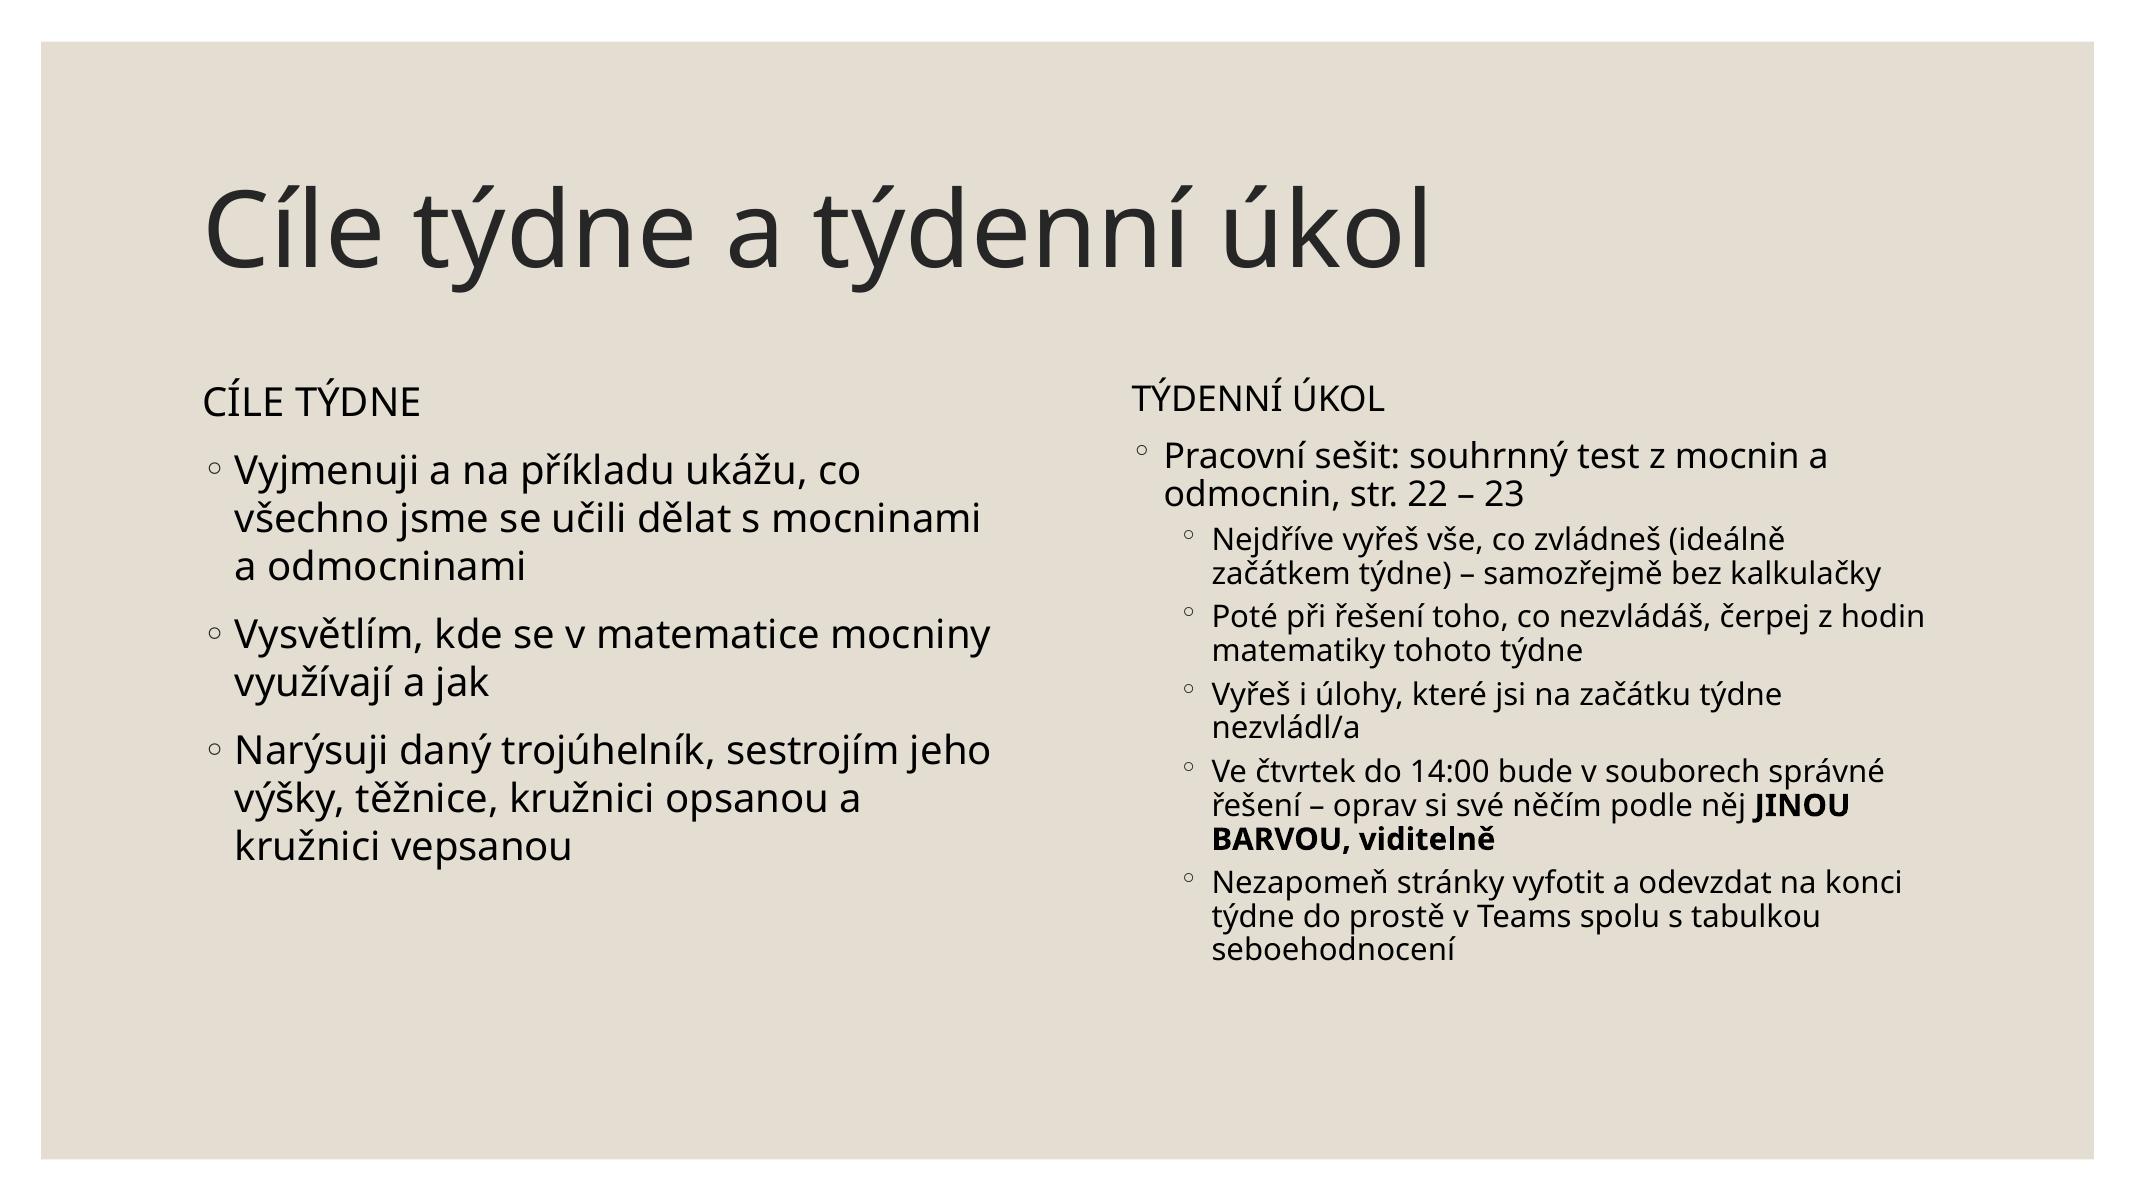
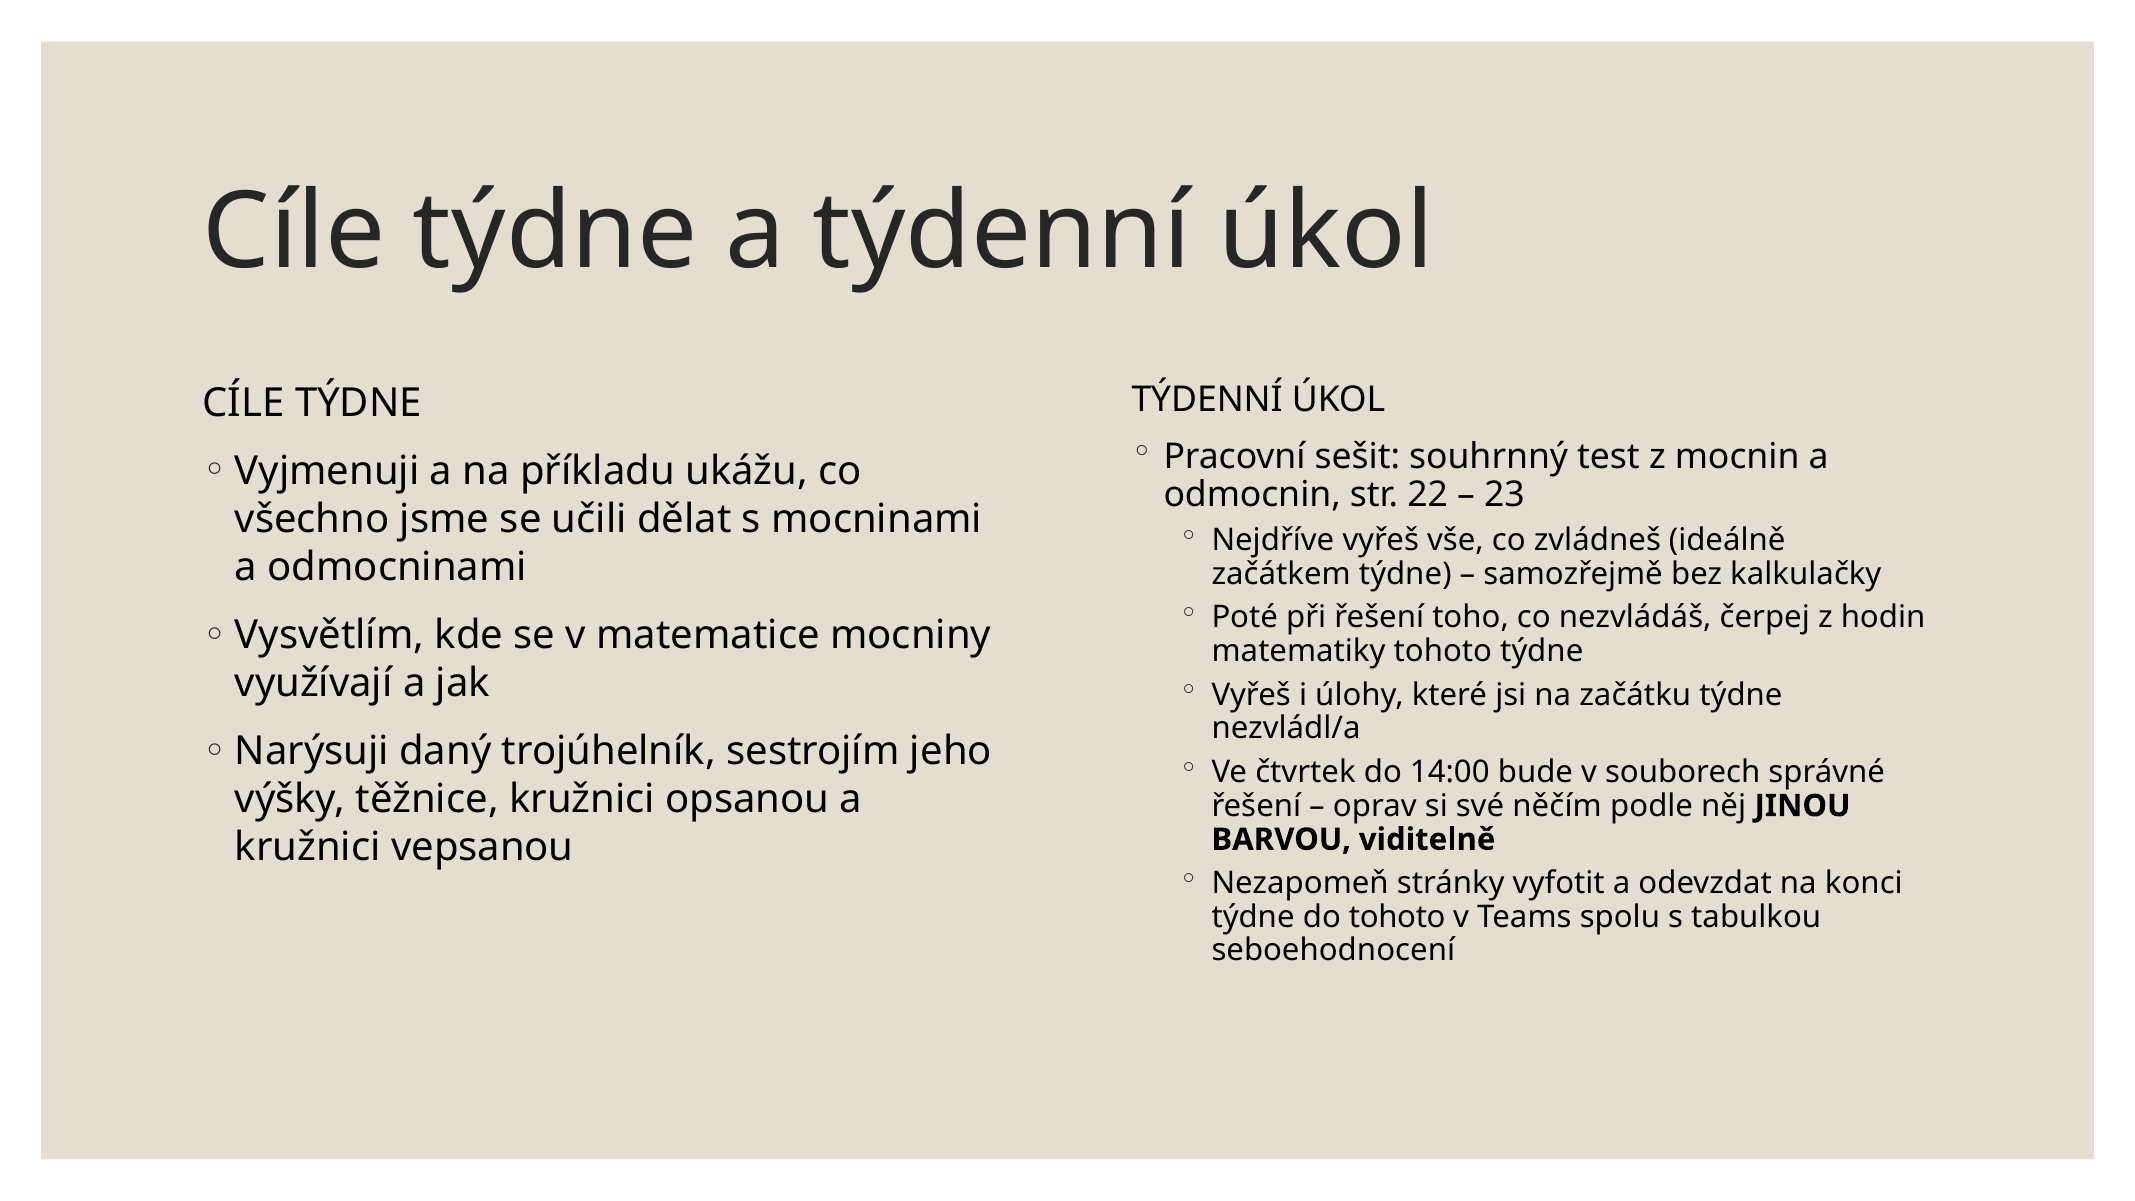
do prostě: prostě -> tohoto
